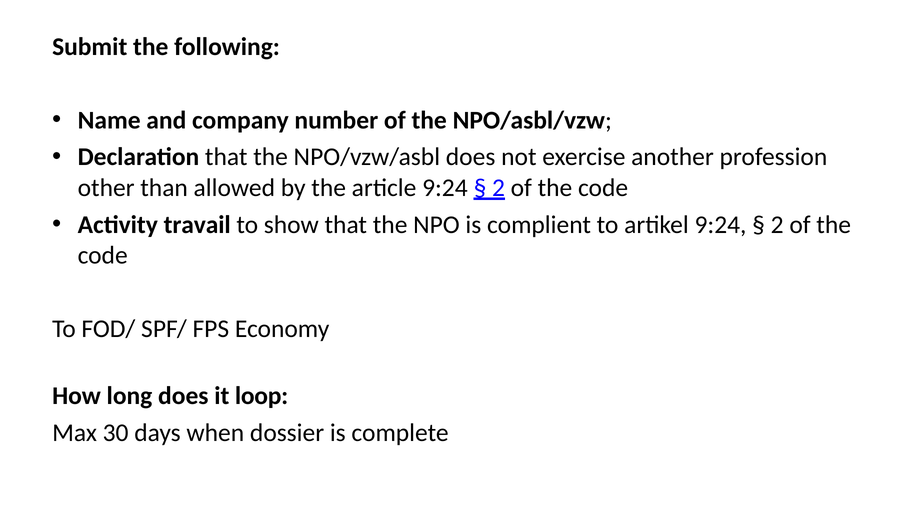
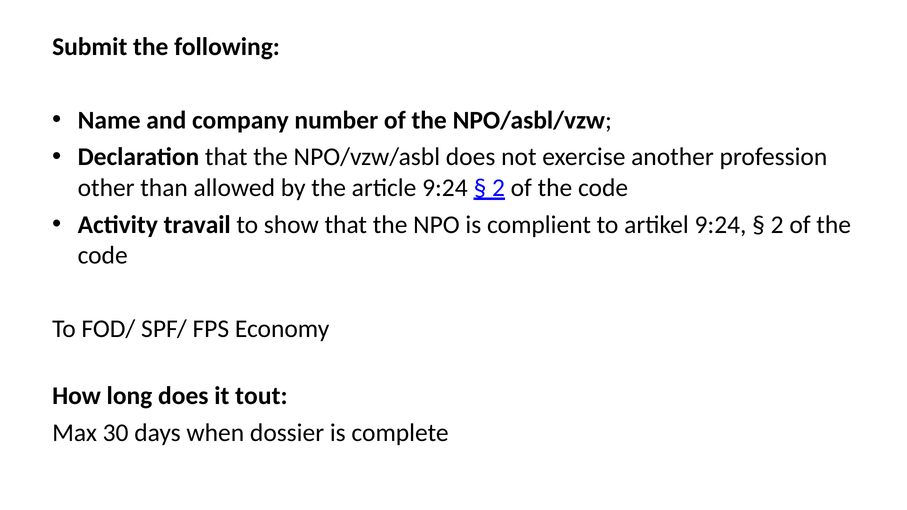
loop: loop -> tout
